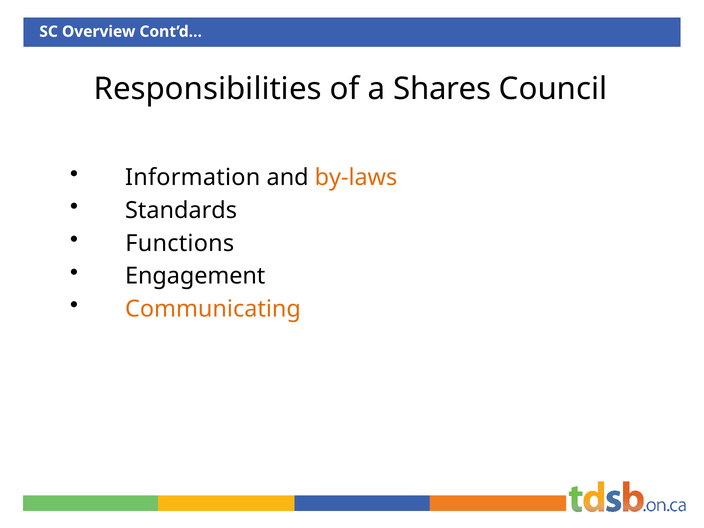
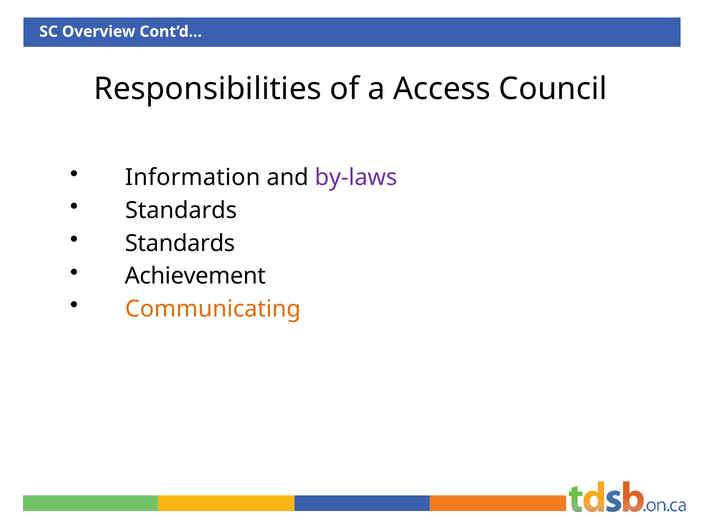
Shares: Shares -> Access
by-laws colour: orange -> purple
Functions at (180, 243): Functions -> Standards
Engagement: Engagement -> Achievement
